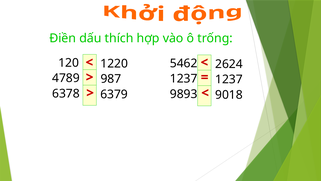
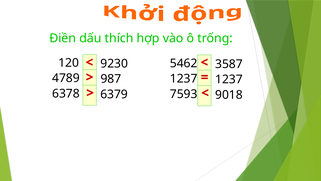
1220: 1220 -> 9230
2624: 2624 -> 3587
9893: 9893 -> 7593
